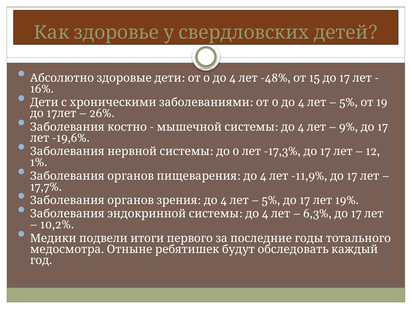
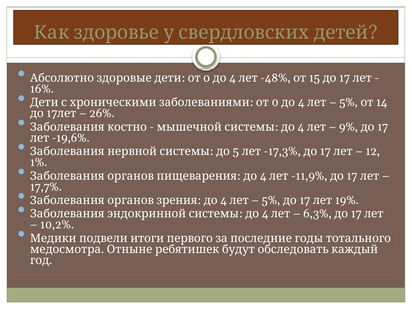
19: 19 -> 14
0 at (236, 151): 0 -> 5
